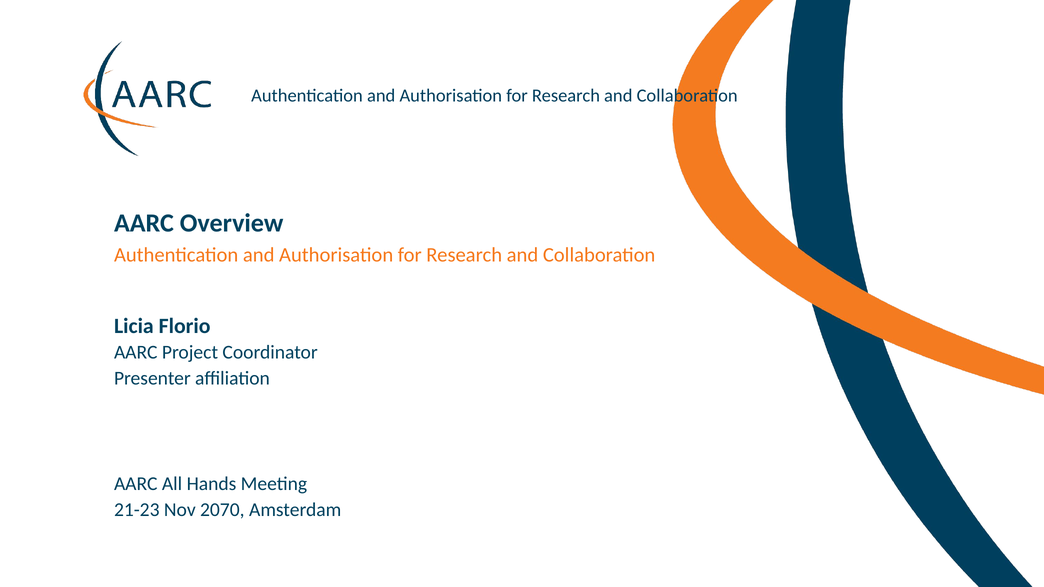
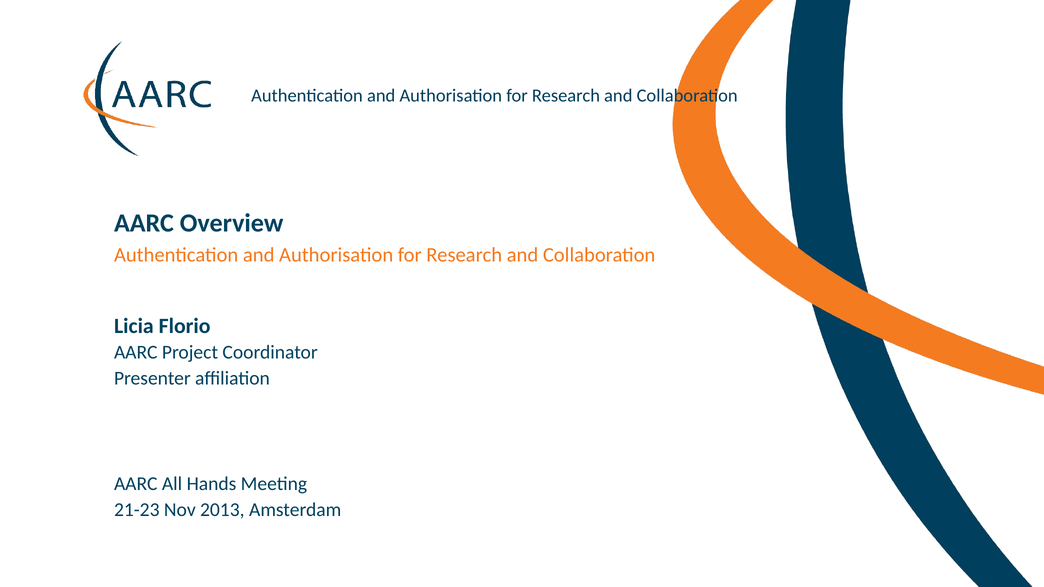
2070: 2070 -> 2013
